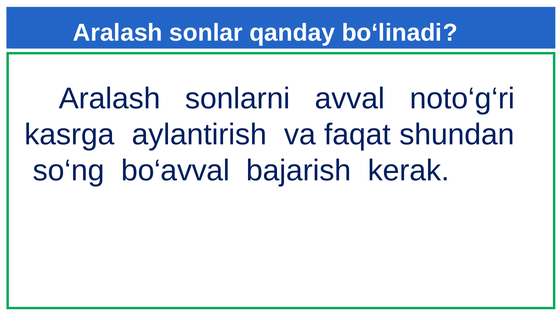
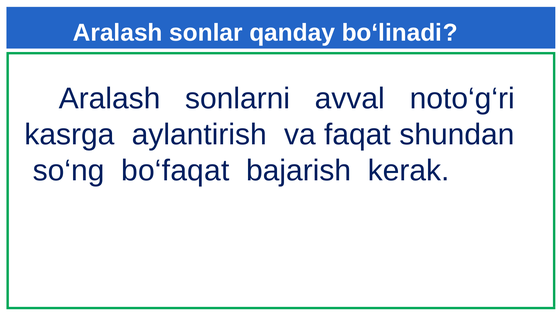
bo‘avval: bo‘avval -> bo‘faqat
